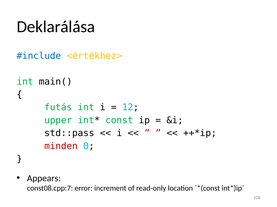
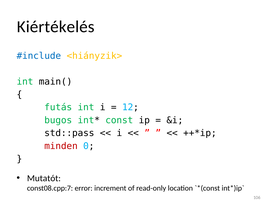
Deklarálása: Deklarálása -> Kiértékelés
<értékhez>: <értékhez> -> <hiányzik>
upper: upper -> bugos
Appears: Appears -> Mutatót
